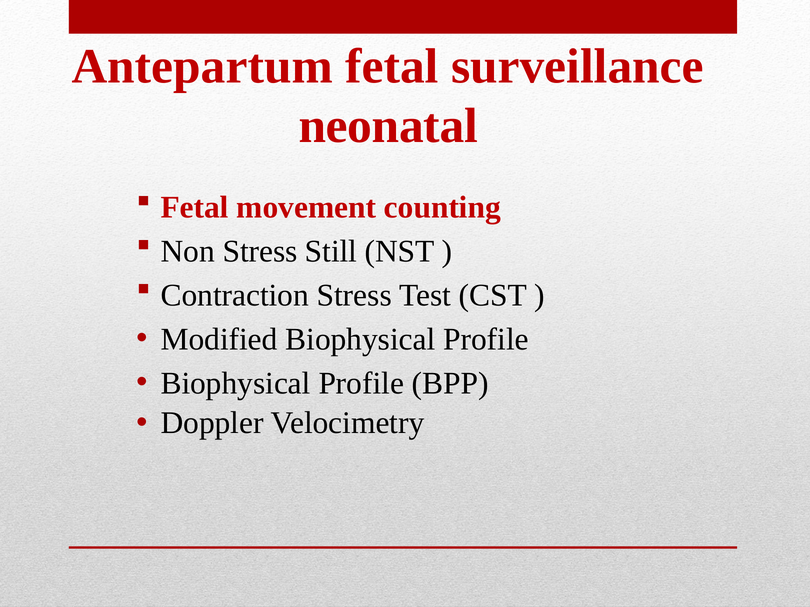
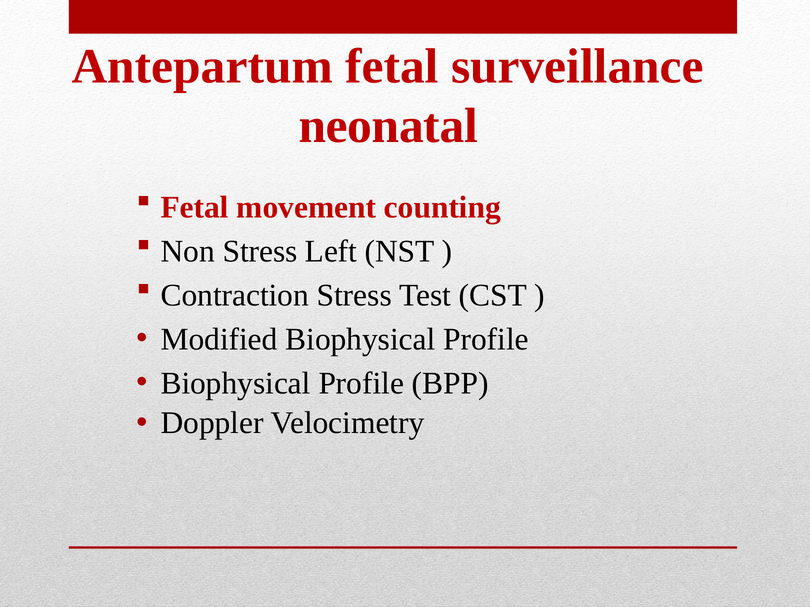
Still: Still -> Left
